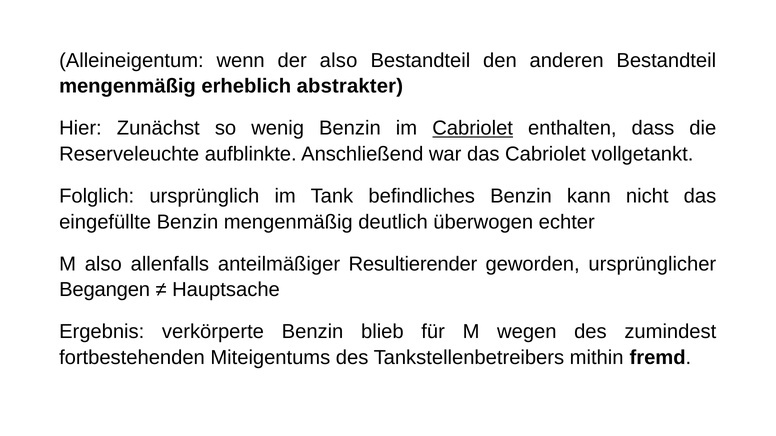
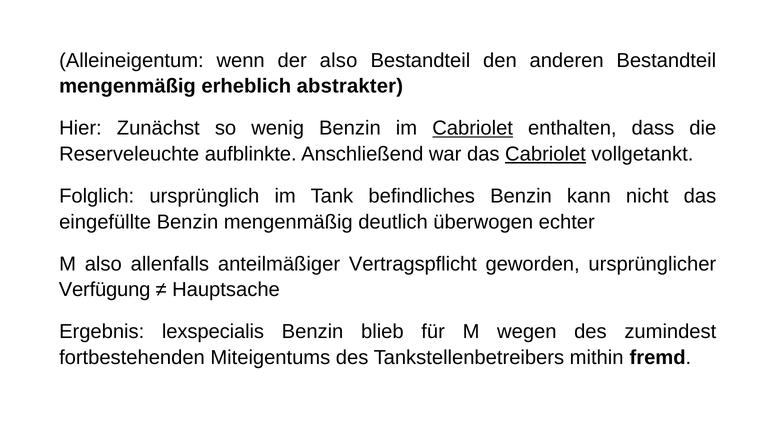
Cabriolet at (545, 154) underline: none -> present
Resultierender: Resultierender -> Vertragspflicht
Begangen: Begangen -> Verfügung
verkörperte: verkörperte -> lexspecialis
